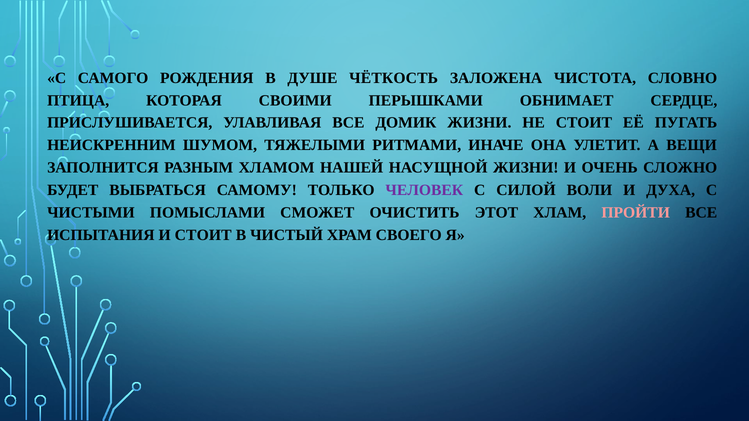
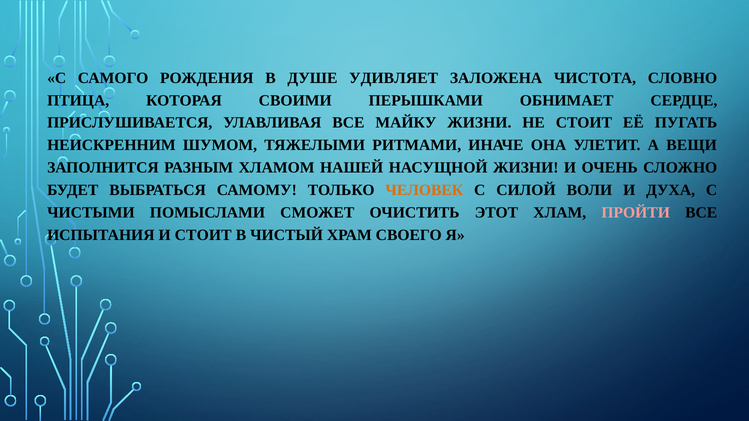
ЧЁТКОСТЬ: ЧЁТКОСТЬ -> УДИВЛЯЕТ
ДОМИК: ДОМИК -> МАЙКУ
ЧЕЛОВЕК colour: purple -> orange
